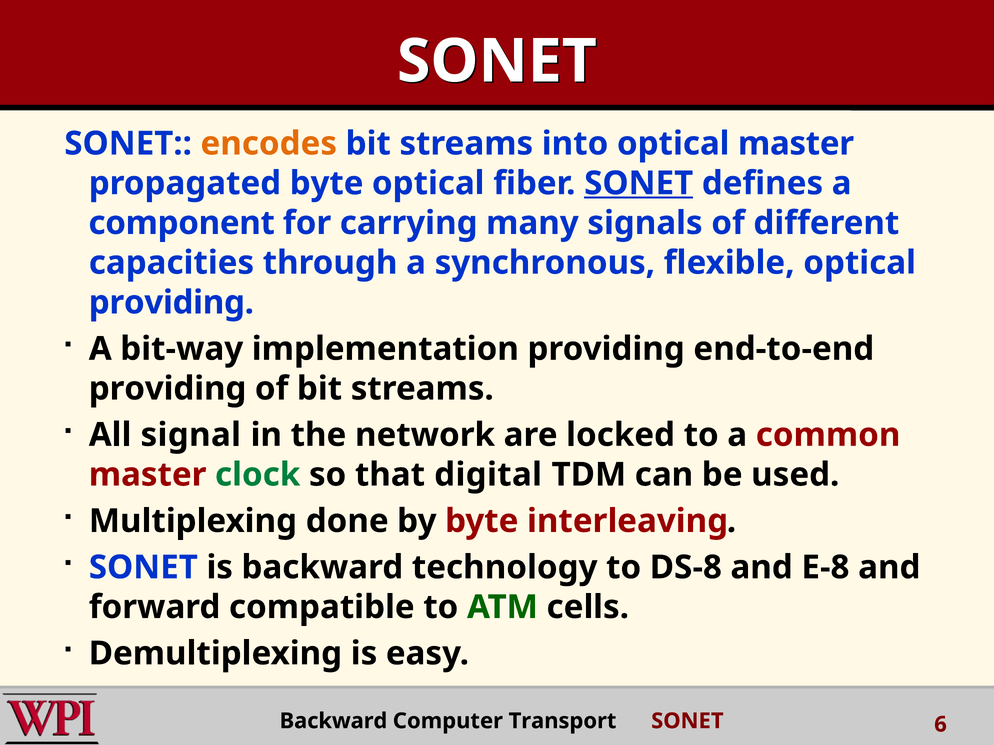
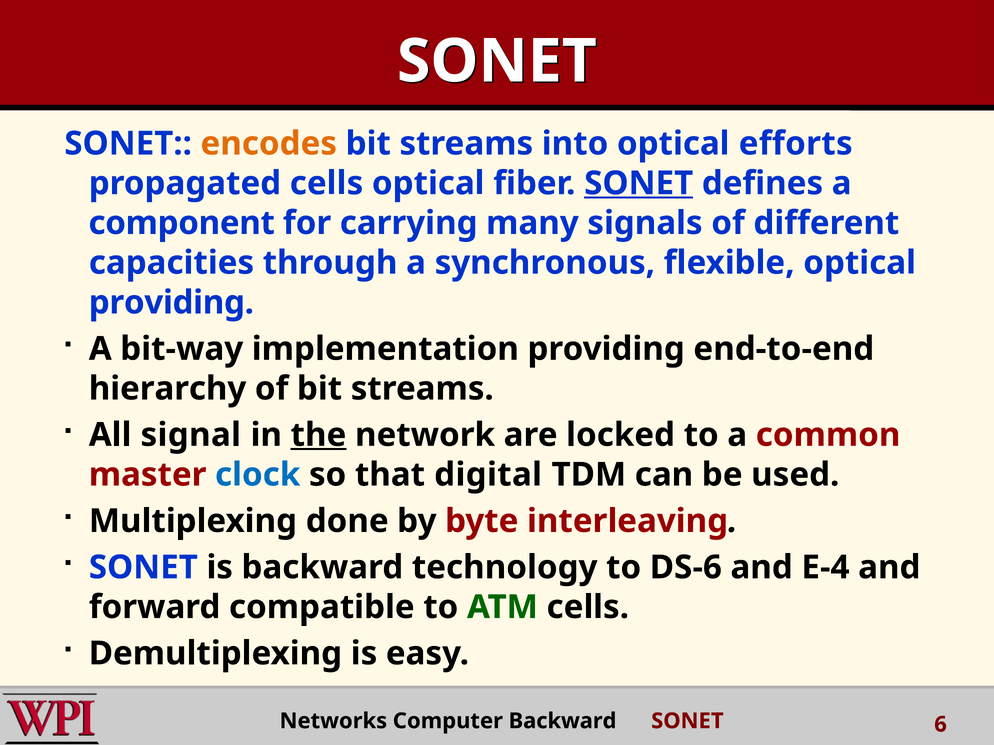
optical master: master -> efforts
propagated byte: byte -> cells
providing at (168, 389): providing -> hierarchy
the underline: none -> present
clock colour: green -> blue
DS-8: DS-8 -> DS-6
E-8: E-8 -> E-4
Backward at (333, 721): Backward -> Networks
Computer Transport: Transport -> Backward
